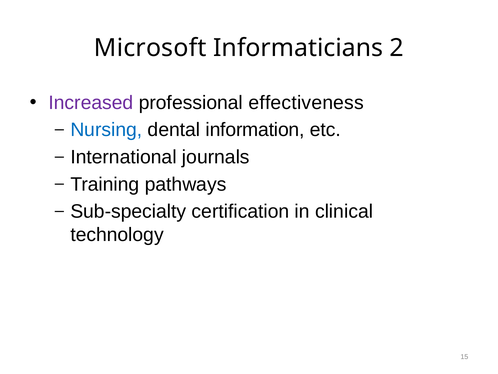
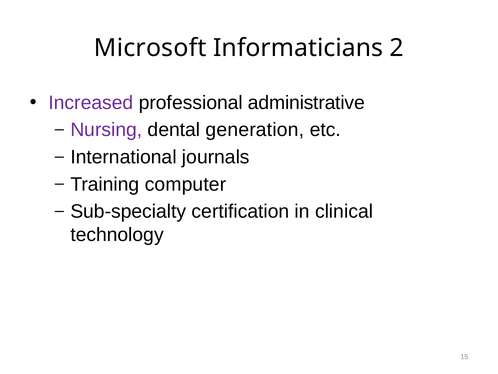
effectiveness: effectiveness -> administrative
Nursing colour: blue -> purple
information: information -> generation
pathways: pathways -> computer
